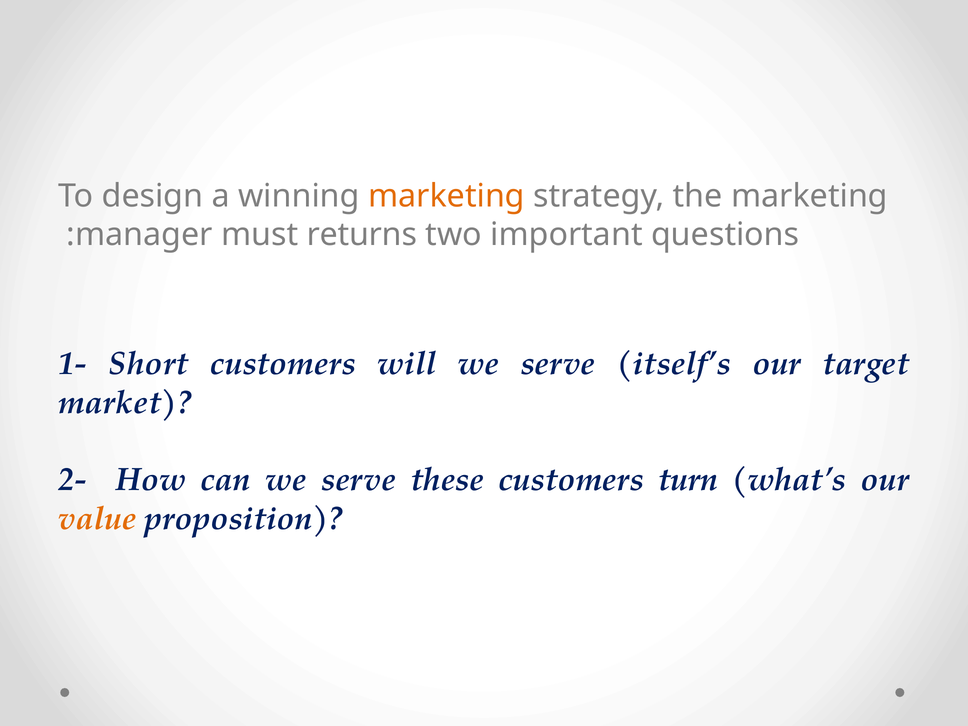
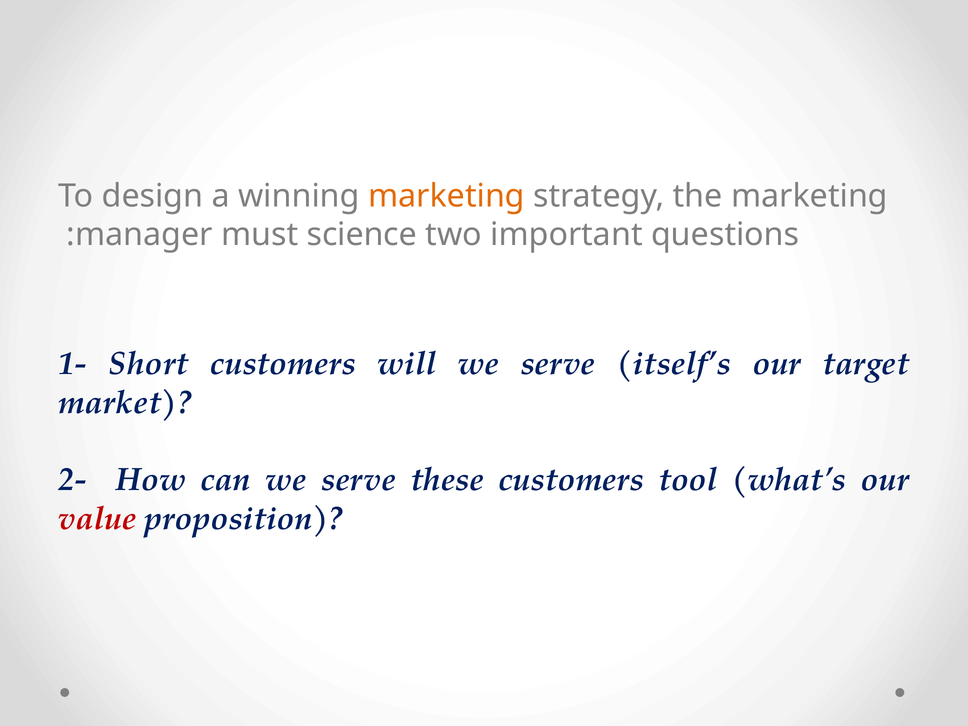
returns: returns -> science
turn: turn -> tool
value colour: orange -> red
